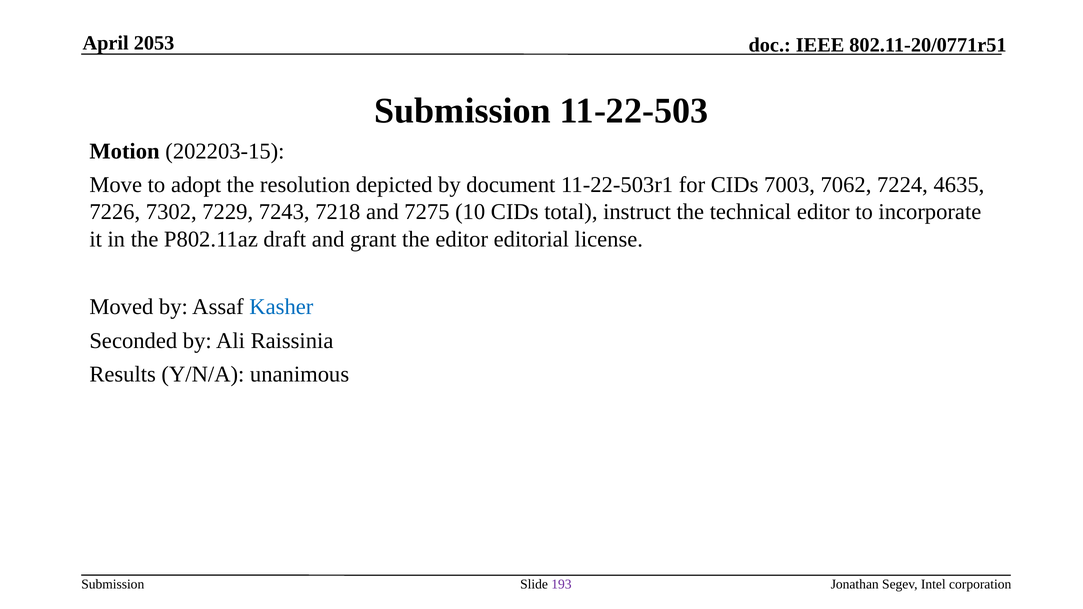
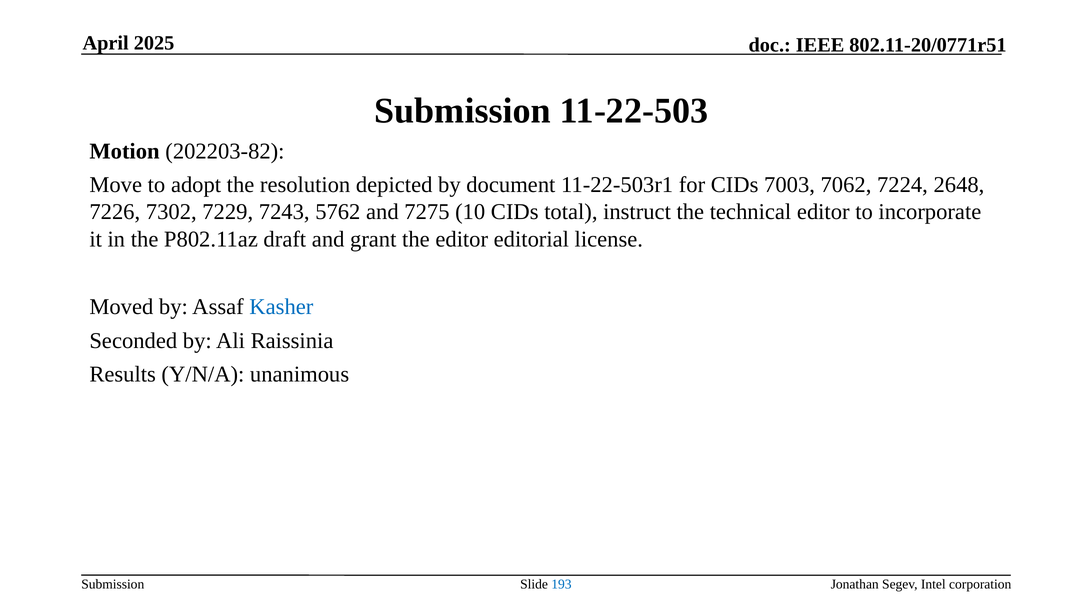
2053: 2053 -> 2025
202203-15: 202203-15 -> 202203-82
4635: 4635 -> 2648
7218: 7218 -> 5762
193 colour: purple -> blue
